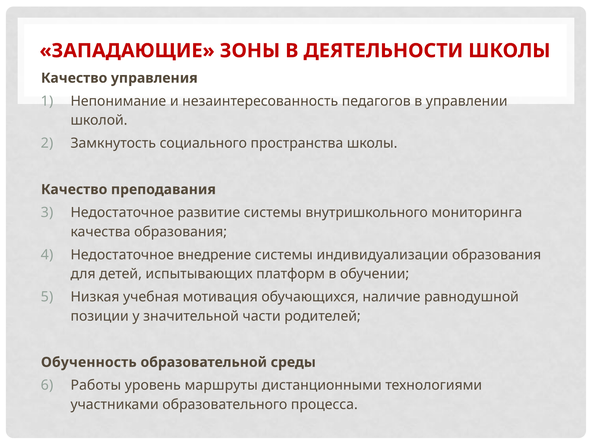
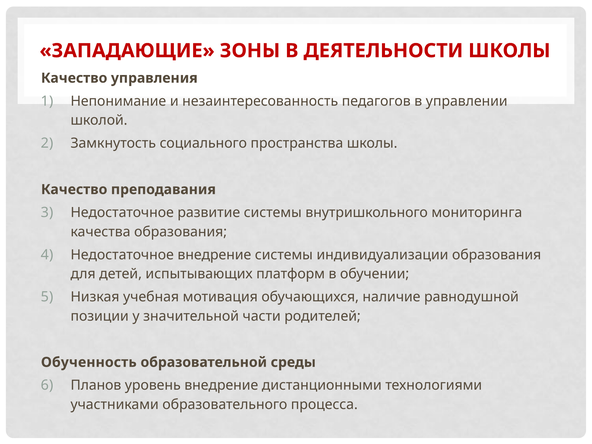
Работы: Работы -> Планов
уровень маршруты: маршруты -> внедрение
